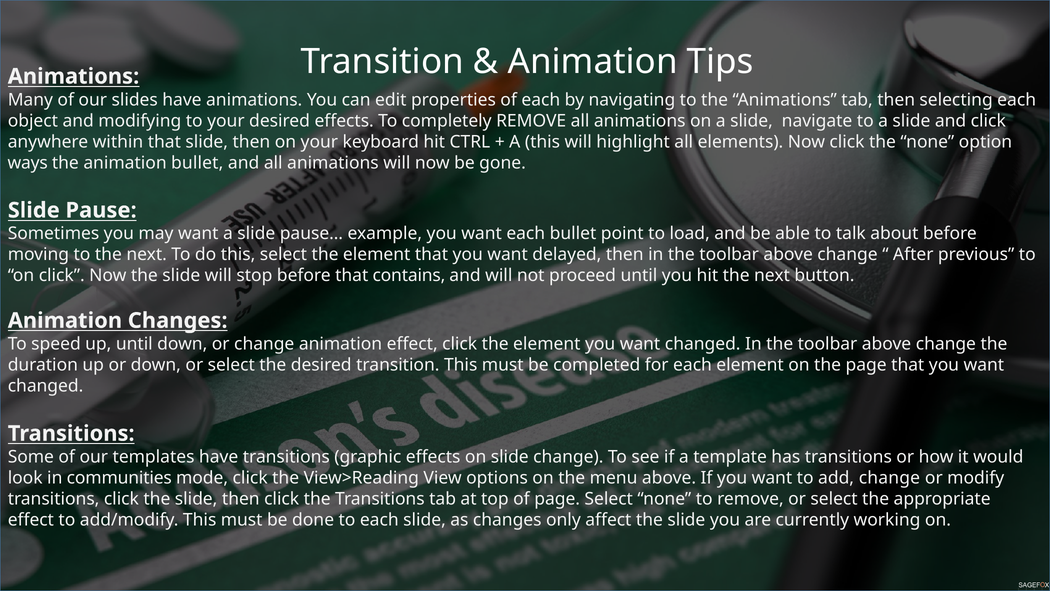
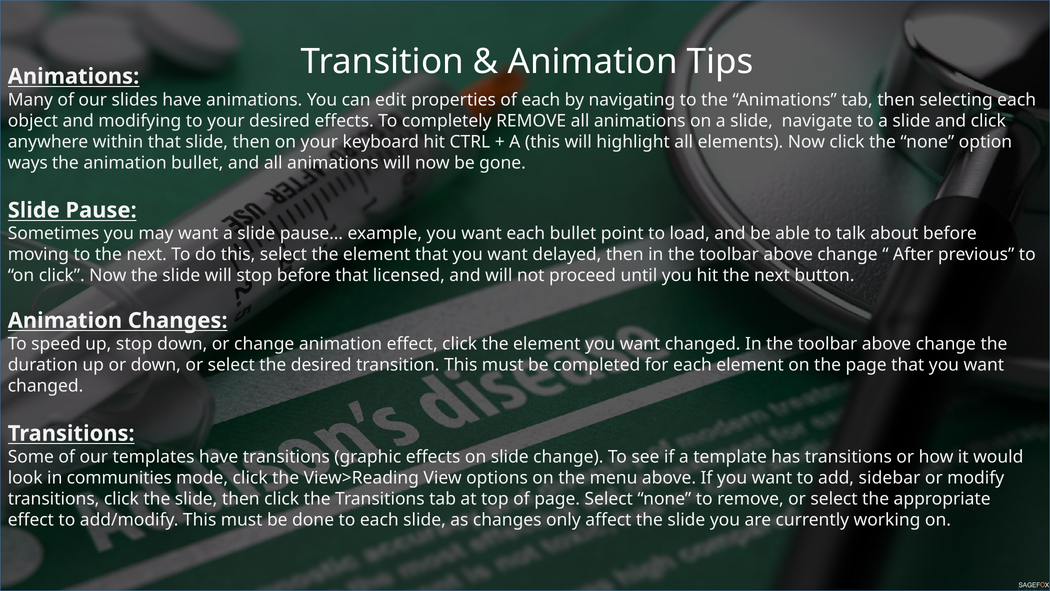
contains: contains -> licensed
up until: until -> stop
add change: change -> sidebar
